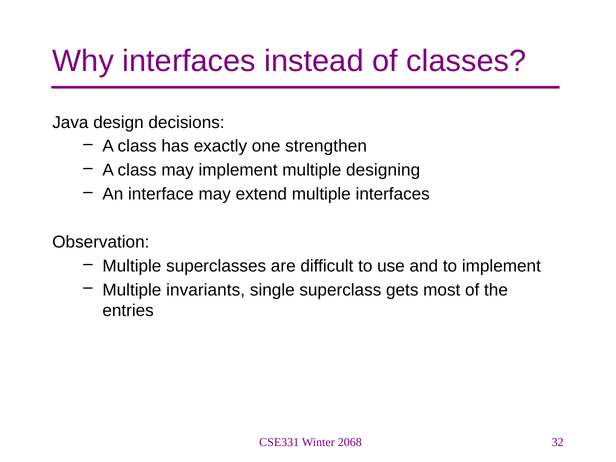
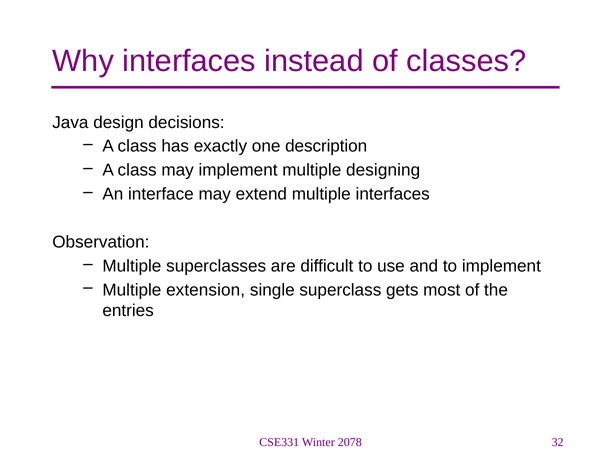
strengthen: strengthen -> description
invariants: invariants -> extension
2068: 2068 -> 2078
